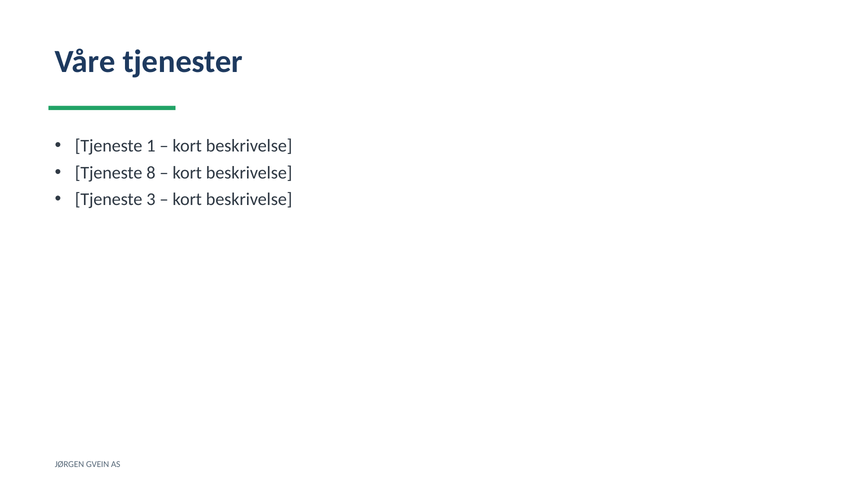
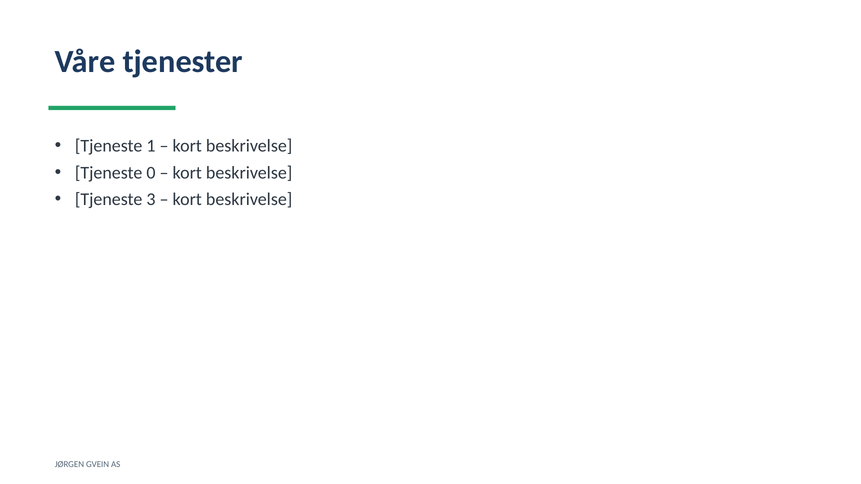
8: 8 -> 0
